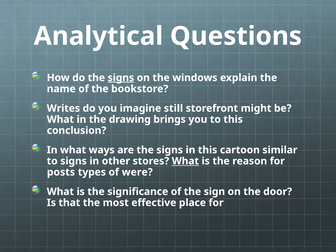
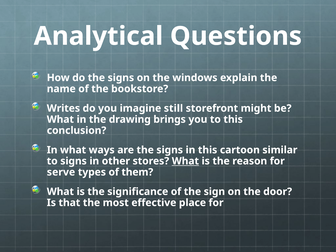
signs at (121, 78) underline: present -> none
posts: posts -> serve
were: were -> them
